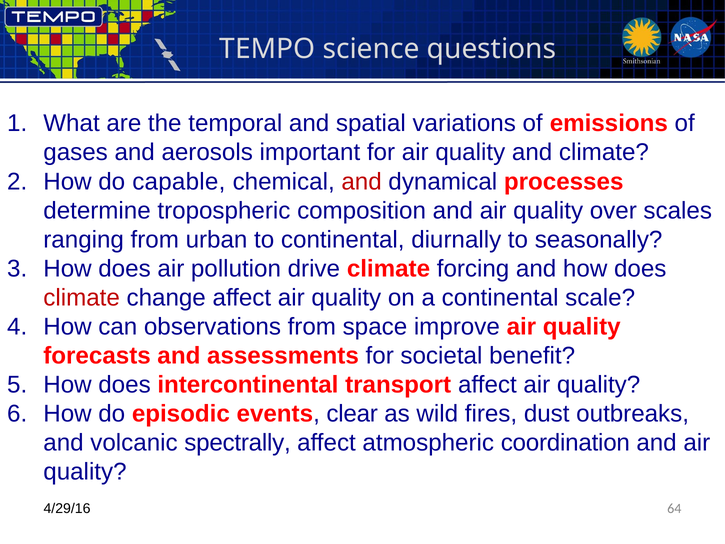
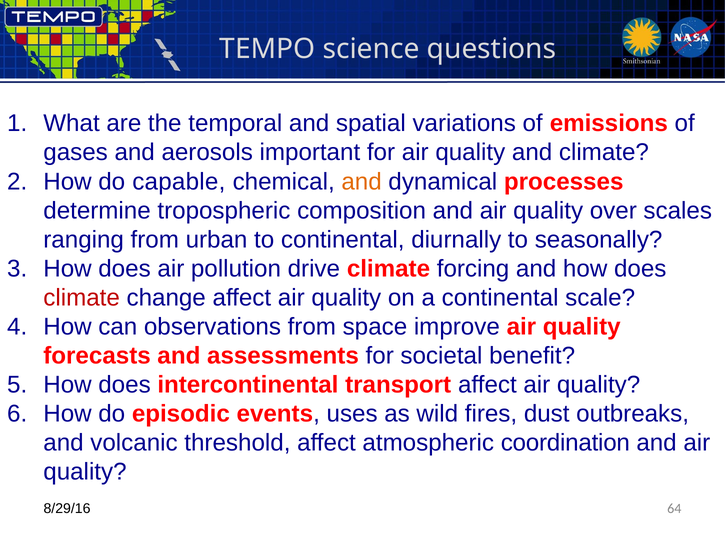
and at (362, 181) colour: red -> orange
clear: clear -> uses
spectrally: spectrally -> threshold
4/29/16: 4/29/16 -> 8/29/16
